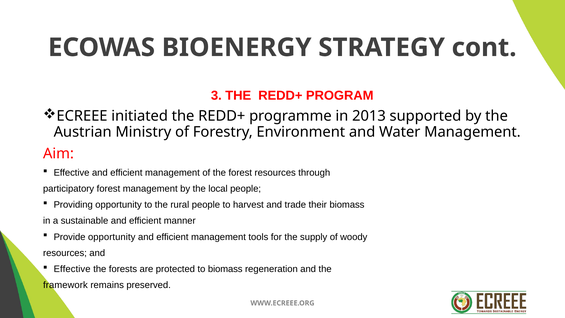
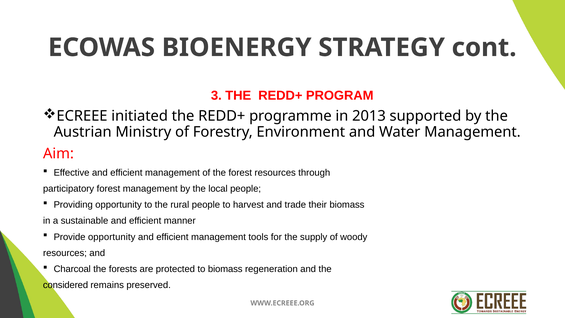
Effective at (72, 269): Effective -> Charcoal
framework: framework -> considered
